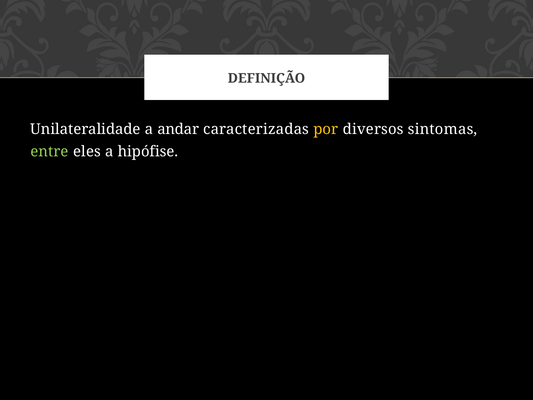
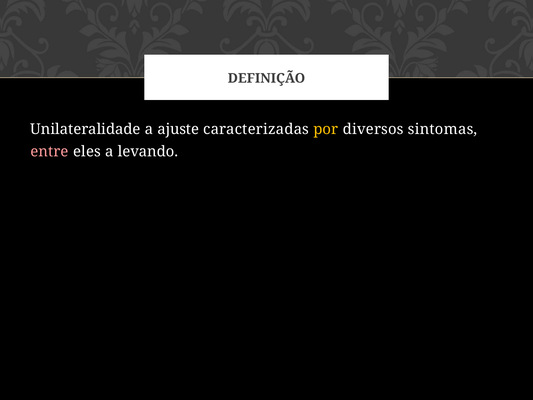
andar: andar -> ajuste
entre colour: light green -> pink
hipófise: hipófise -> levando
